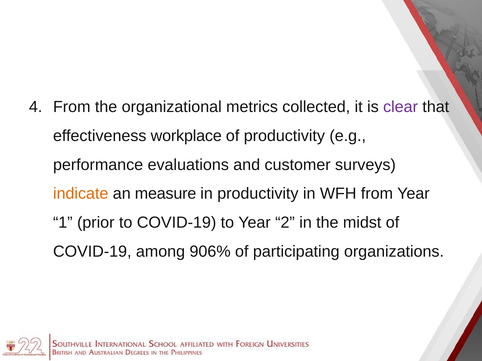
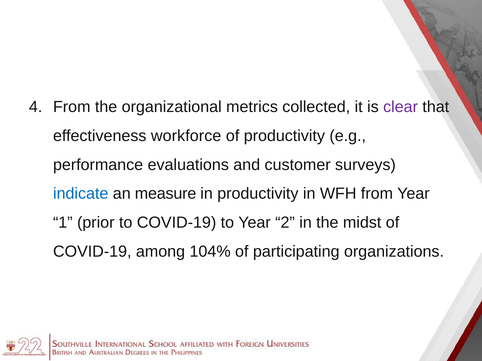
workplace: workplace -> workforce
indicate colour: orange -> blue
906%: 906% -> 104%
